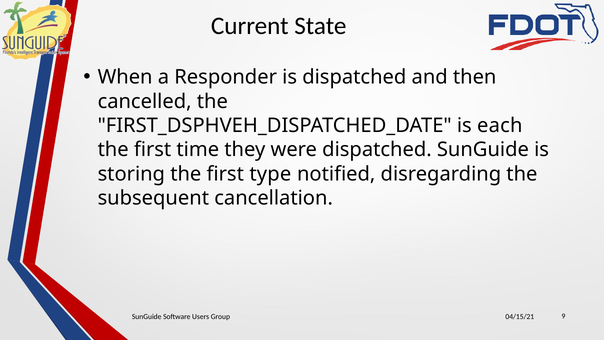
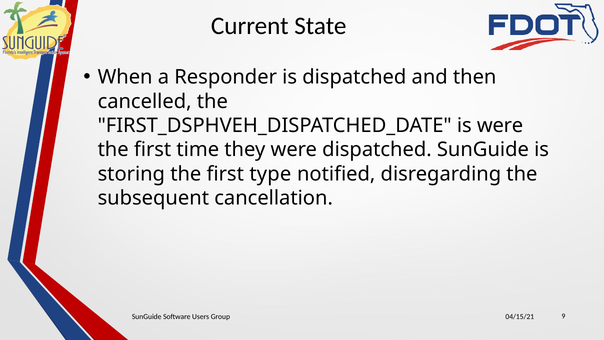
is each: each -> were
